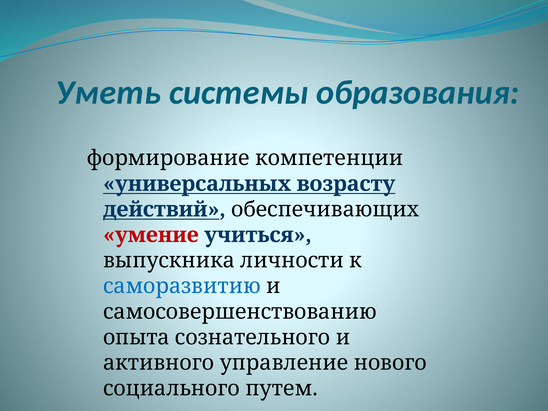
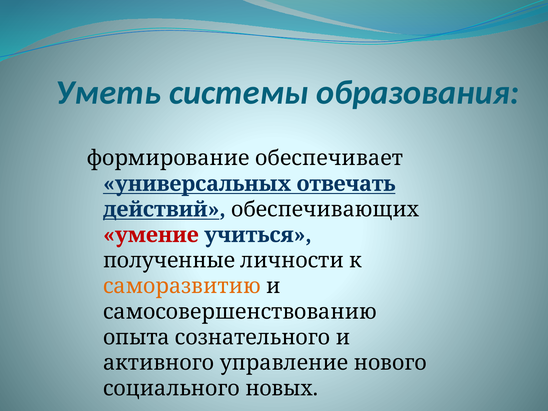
компетенции: компетенции -> обеспечивает
возрасту: возрасту -> отвечать
выпускника: выпускника -> полученные
саморазвитию colour: blue -> orange
путем: путем -> новых
